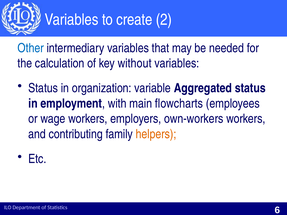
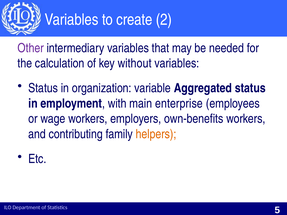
Other colour: blue -> purple
flowcharts: flowcharts -> enterprise
own-workers: own-workers -> own-benefits
6: 6 -> 5
